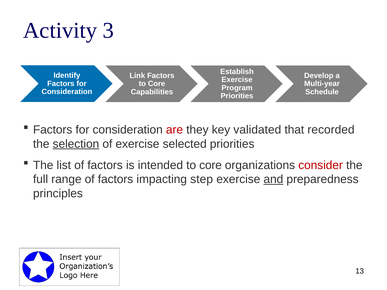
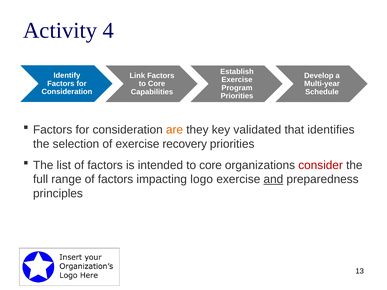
3: 3 -> 4
are colour: red -> orange
recorded: recorded -> identifies
selection underline: present -> none
selected: selected -> recovery
step: step -> logo
